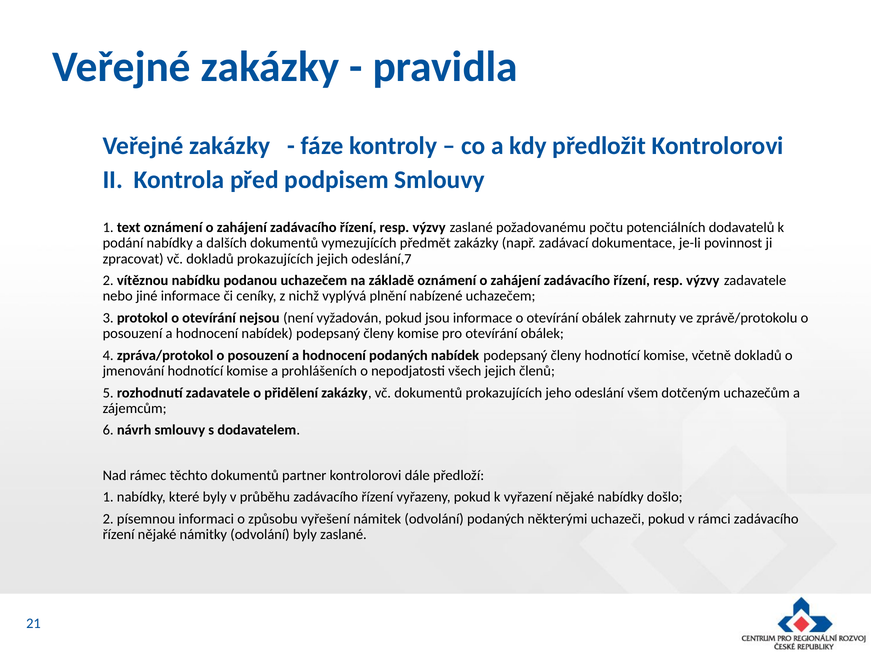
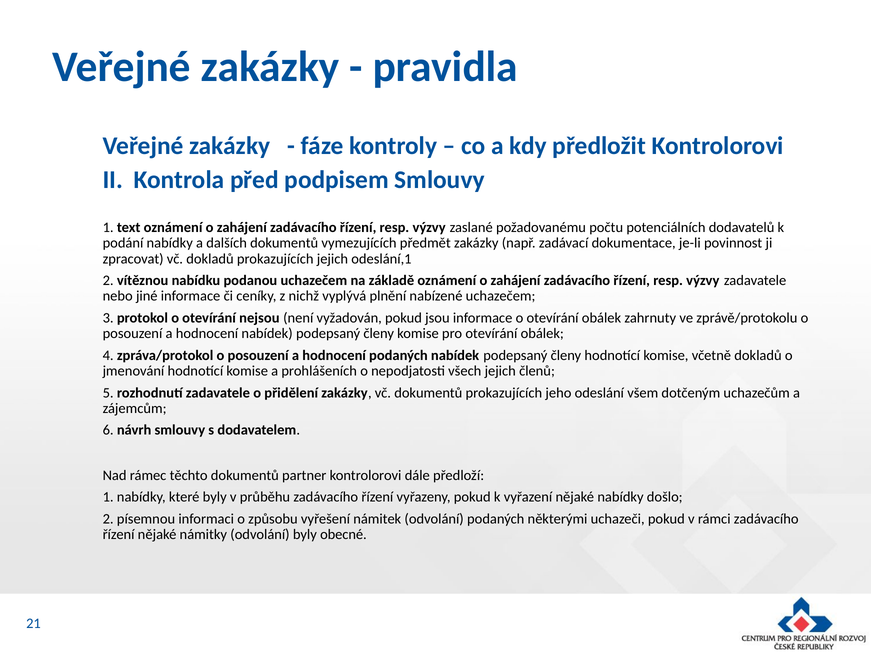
odeslání,7: odeslání,7 -> odeslání,1
byly zaslané: zaslané -> obecné
